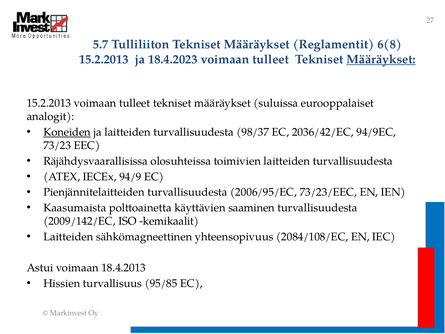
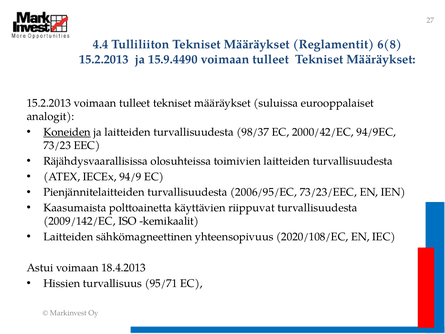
5.7: 5.7 -> 4.4
18.4.2023: 18.4.2023 -> 15.9.4490
Määräykset at (381, 59) underline: present -> none
2036/42/EC: 2036/42/EC -> 2000/42/EC
saaminen: saaminen -> riippuvat
2084/108/EC: 2084/108/EC -> 2020/108/EC
95/85: 95/85 -> 95/71
